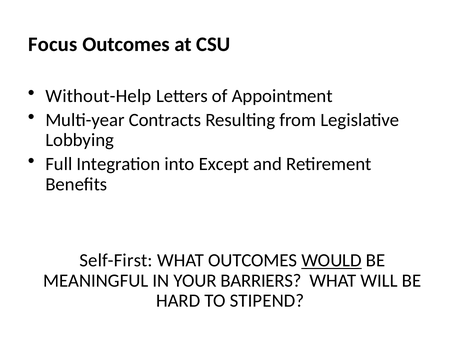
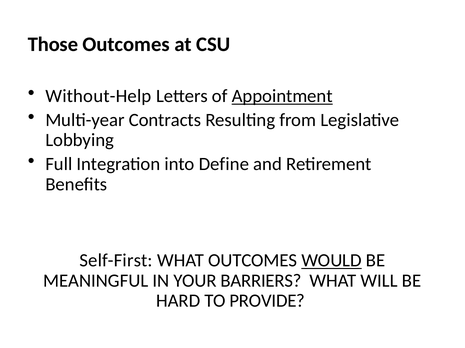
Focus: Focus -> Those
Appointment underline: none -> present
Except: Except -> Define
STIPEND: STIPEND -> PROVIDE
